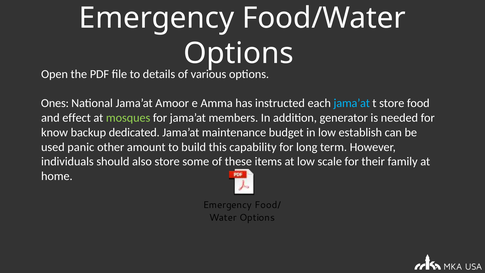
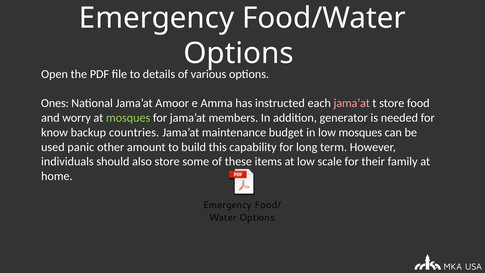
jama’at at (352, 103) colour: light blue -> pink
effect: effect -> worry
dedicated: dedicated -> countries
low establish: establish -> mosques
